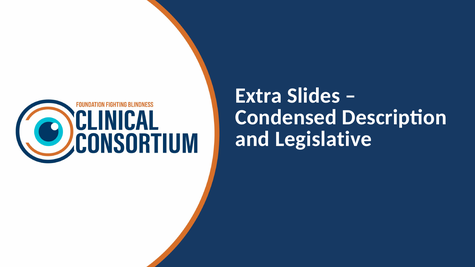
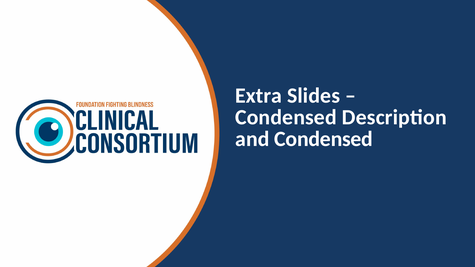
and Legislative: Legislative -> Condensed
